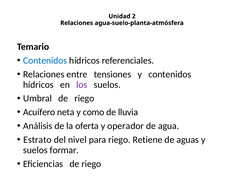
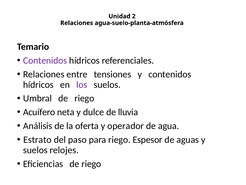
Contenidos at (45, 60) colour: blue -> purple
como: como -> dulce
nivel: nivel -> paso
Retiene: Retiene -> Espesor
formar: formar -> relojes
